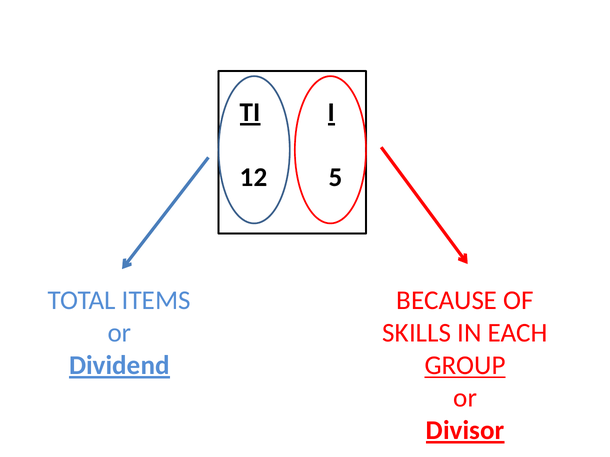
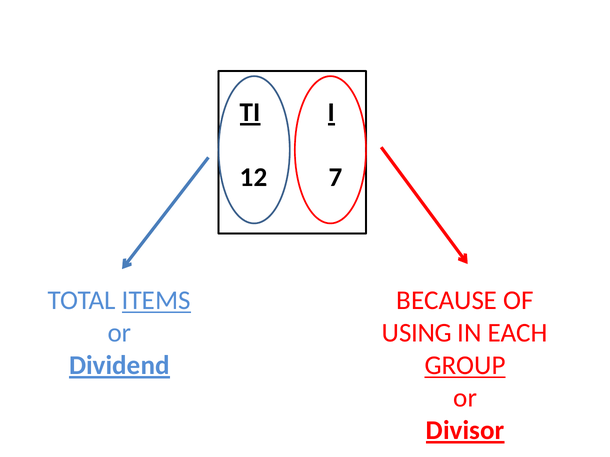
5: 5 -> 7
ITEMS underline: none -> present
SKILLS: SKILLS -> USING
